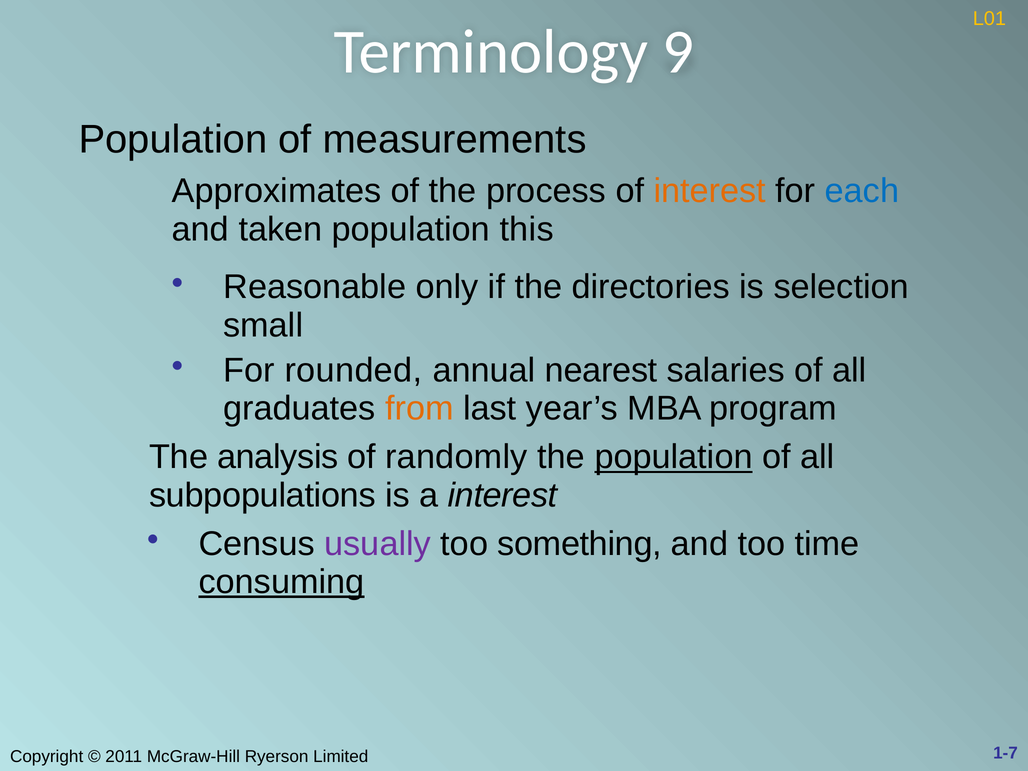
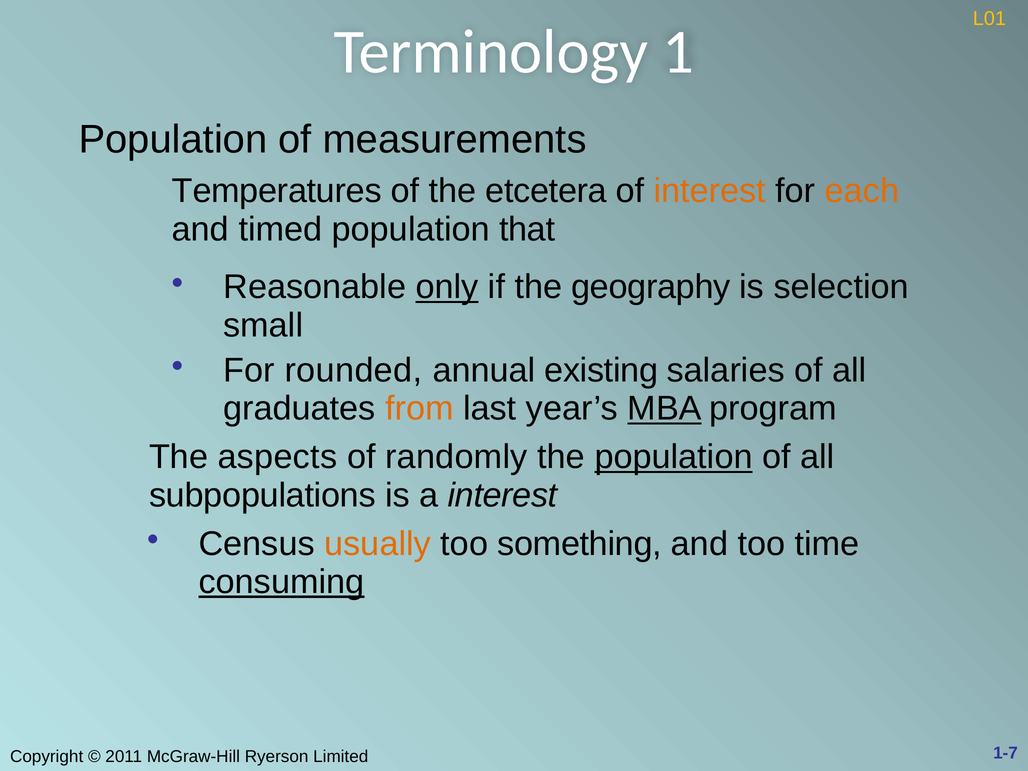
9: 9 -> 1
Approximates: Approximates -> Temperatures
process: process -> etcetera
each colour: blue -> orange
taken: taken -> timed
this: this -> that
only underline: none -> present
directories: directories -> geography
nearest: nearest -> existing
MBA underline: none -> present
analysis: analysis -> aspects
usually colour: purple -> orange
